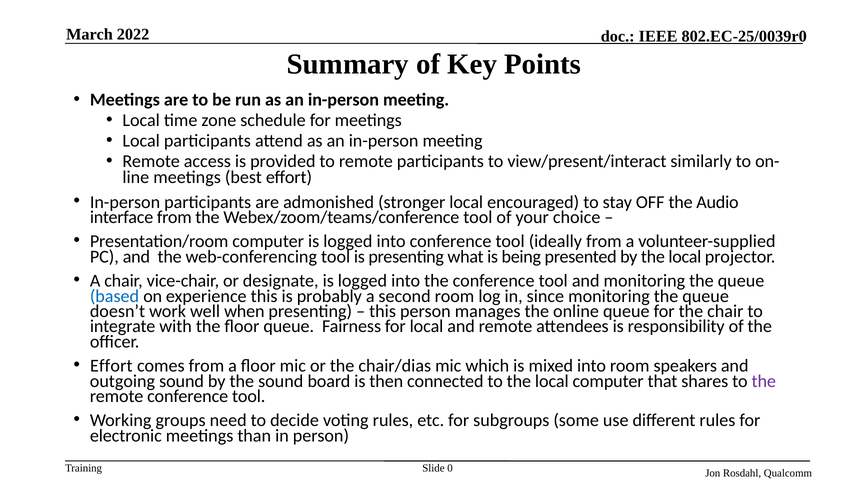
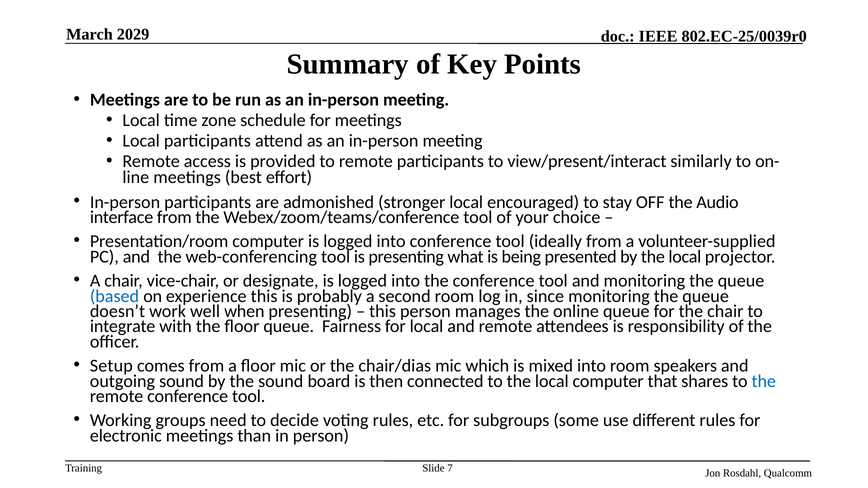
2022: 2022 -> 2029
Effort at (111, 366): Effort -> Setup
the at (764, 381) colour: purple -> blue
0: 0 -> 7
